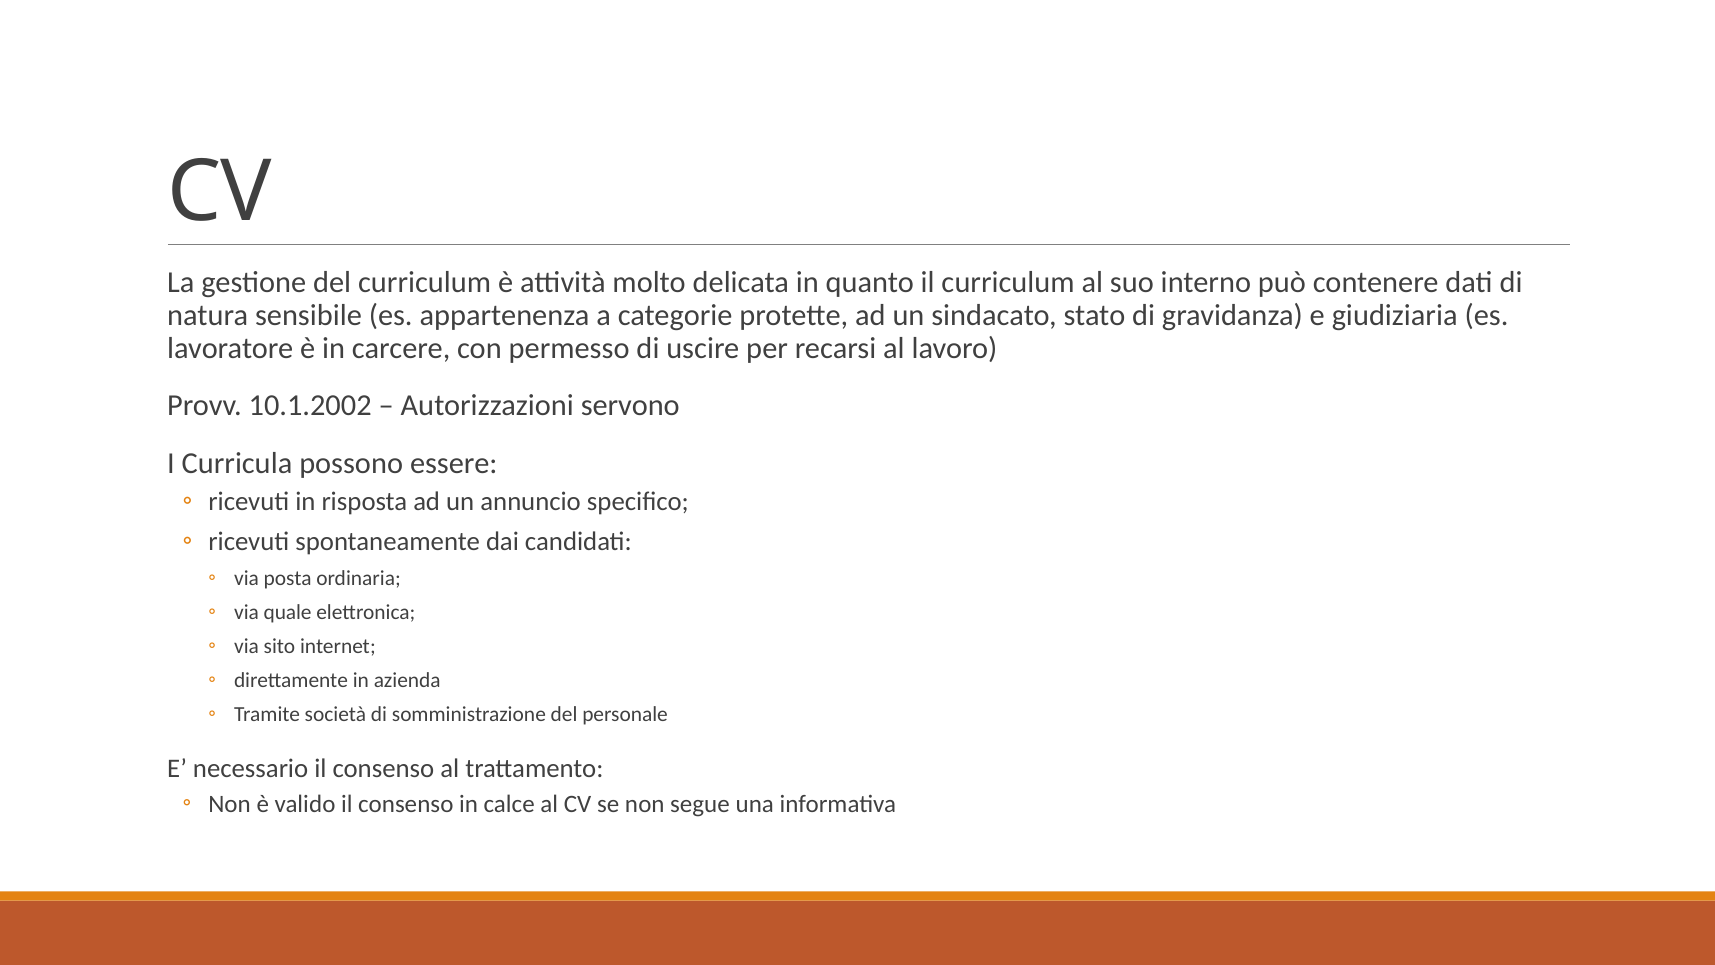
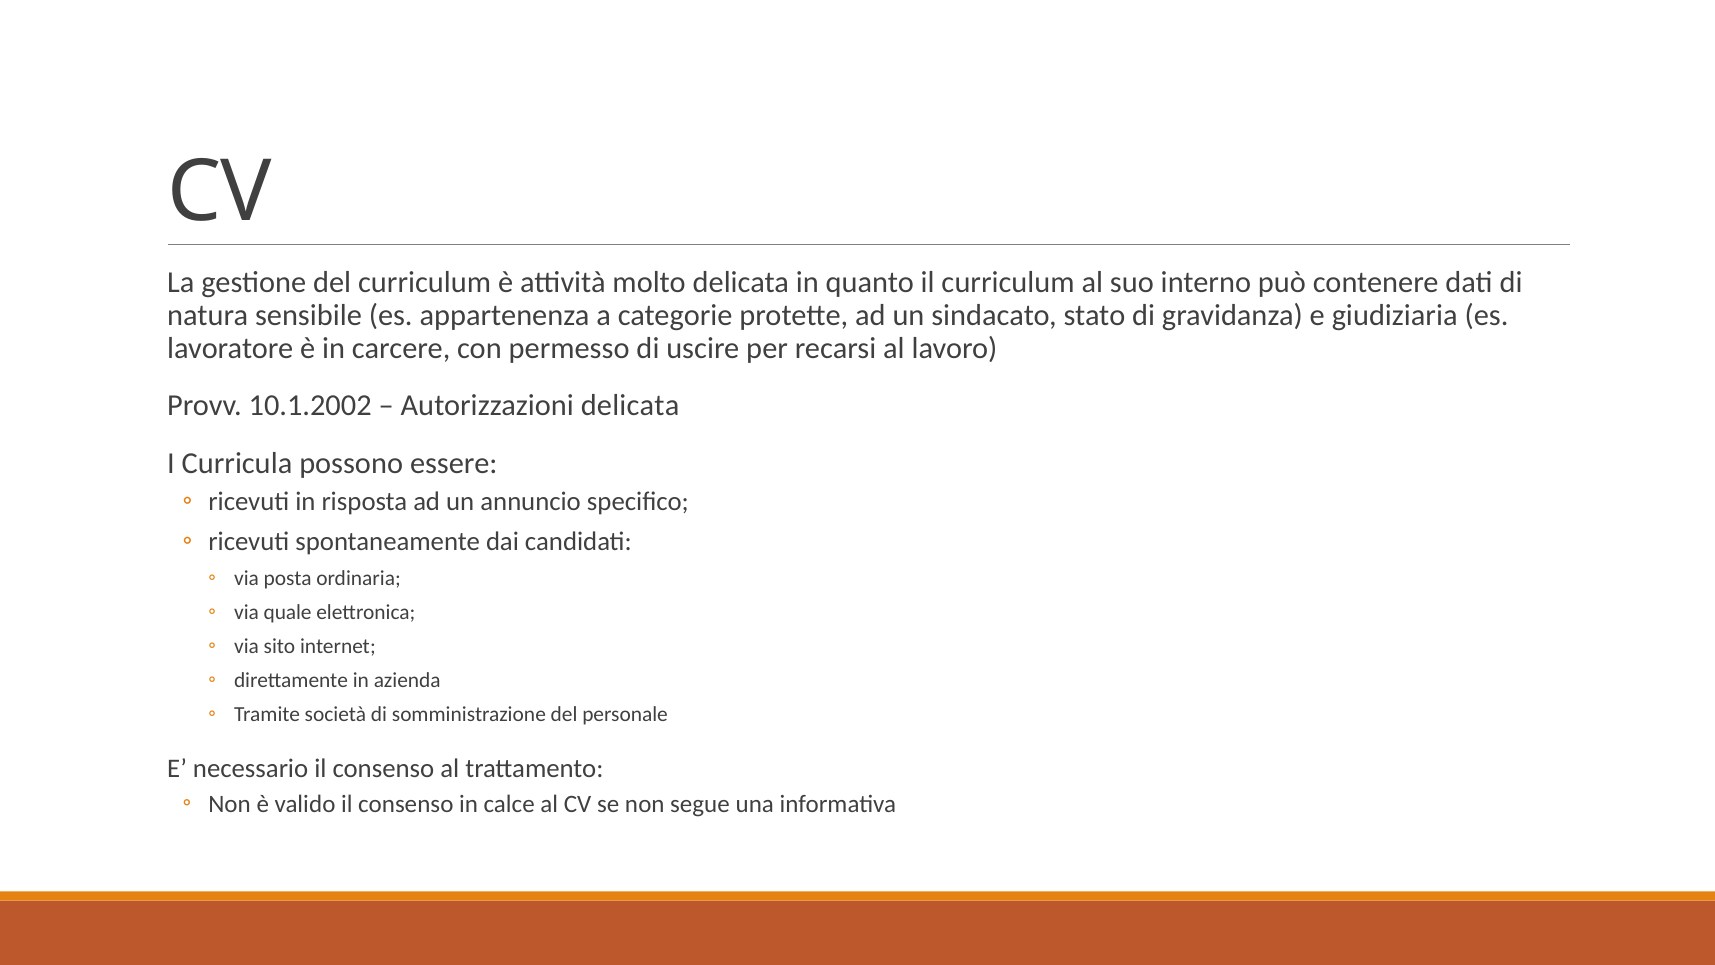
Autorizzazioni servono: servono -> delicata
